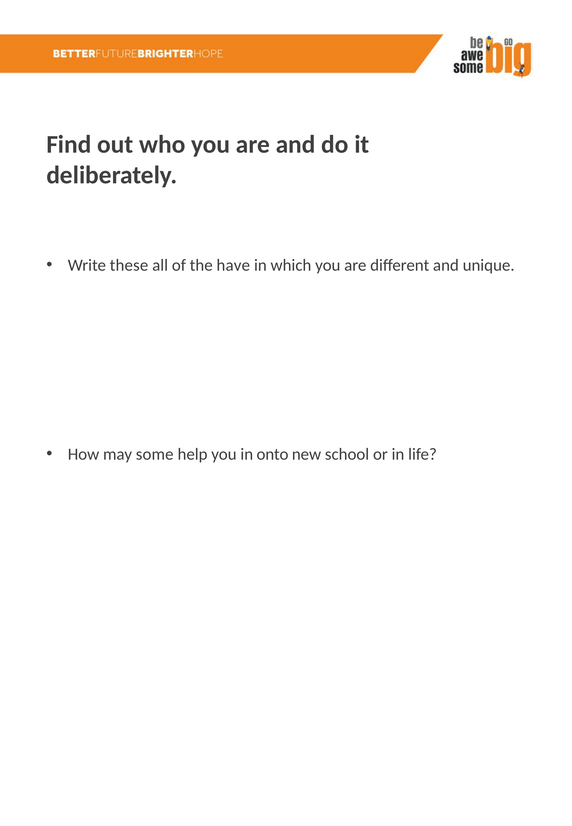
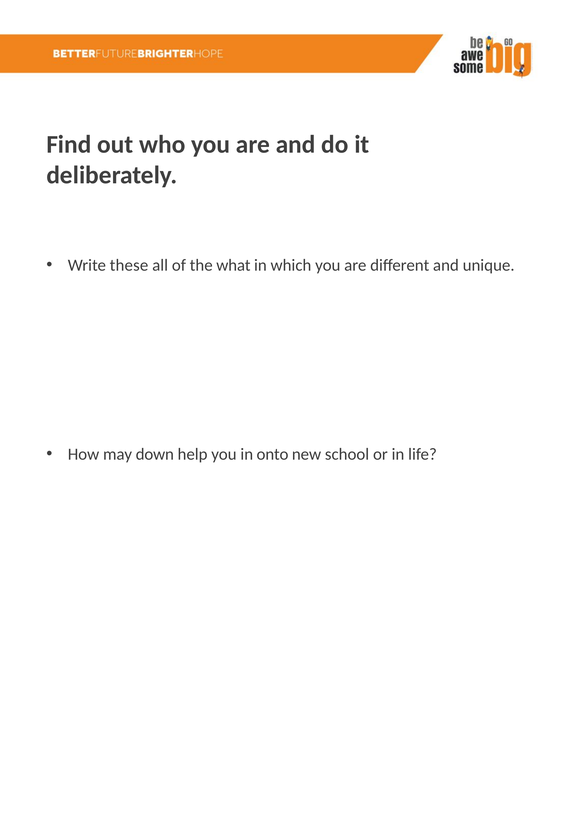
have: have -> what
some: some -> down
